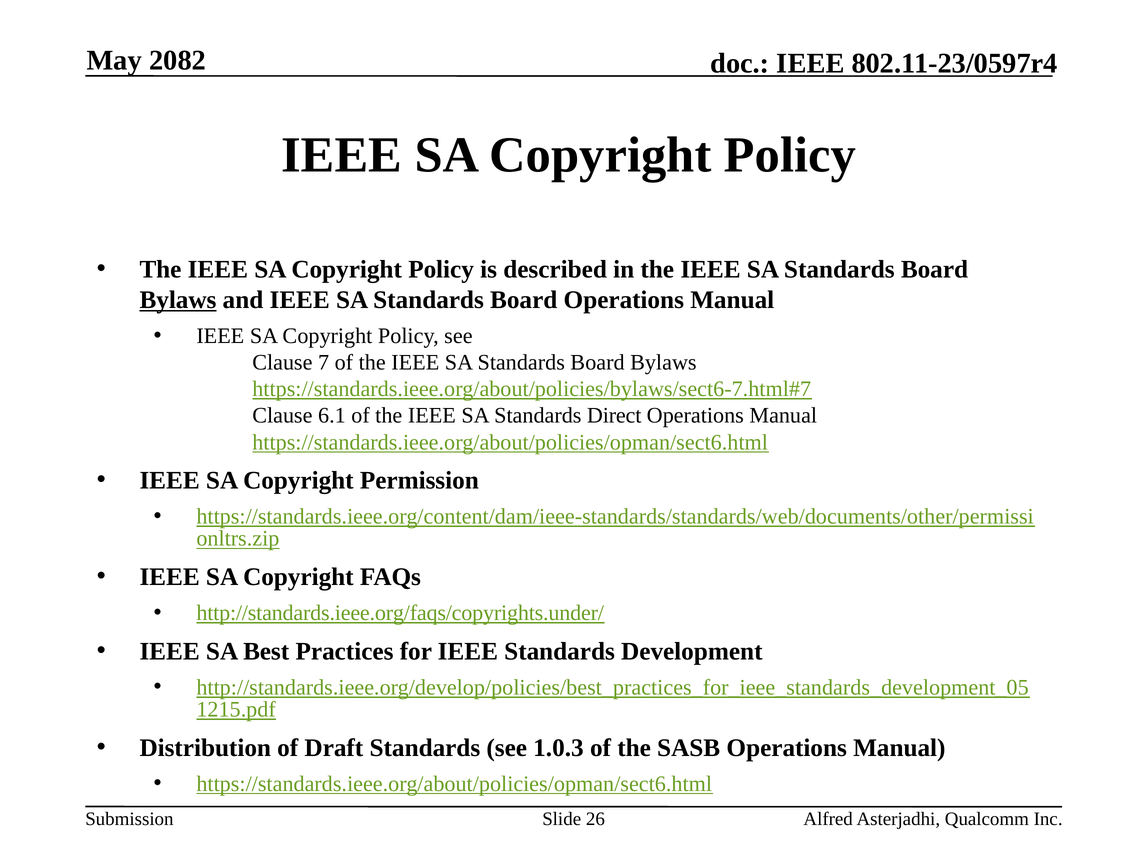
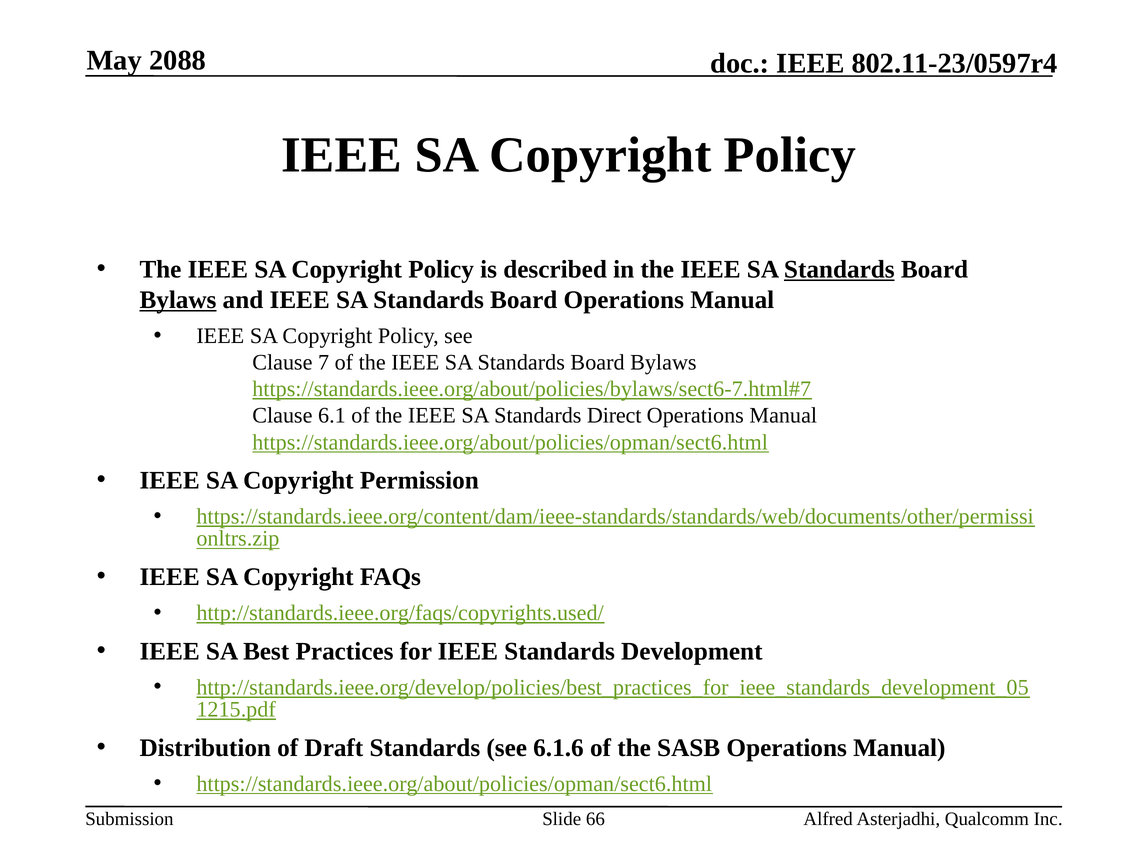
2082: 2082 -> 2088
Standards at (839, 269) underline: none -> present
http://standards.ieee.org/faqs/copyrights.under/: http://standards.ieee.org/faqs/copyrights.under/ -> http://standards.ieee.org/faqs/copyrights.used/
1.0.3: 1.0.3 -> 6.1.6
26: 26 -> 66
